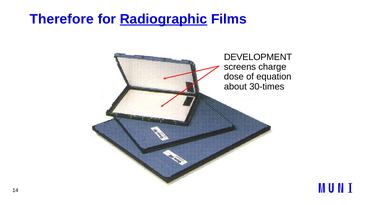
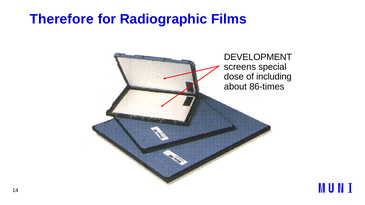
Radiographic underline: present -> none
charge: charge -> special
equation: equation -> including
30-times: 30-times -> 86-times
